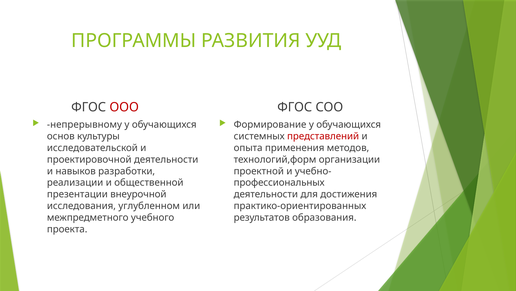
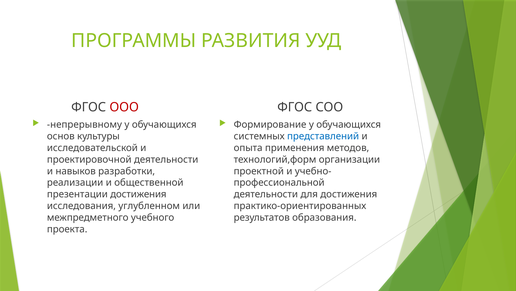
представлений colour: red -> blue
профессиональных: профессиональных -> профессиональной
презентации внеурочной: внеурочной -> достижения
